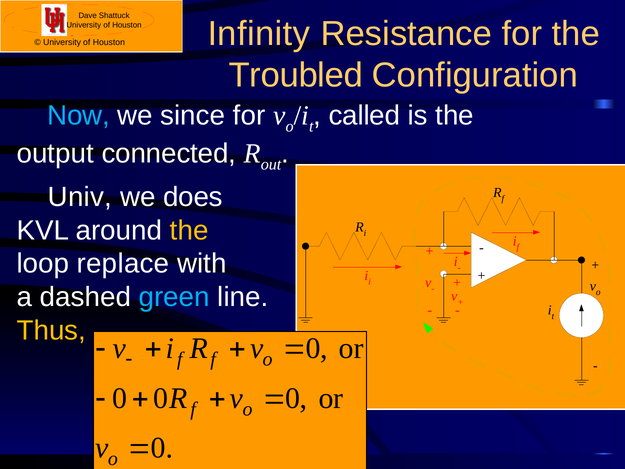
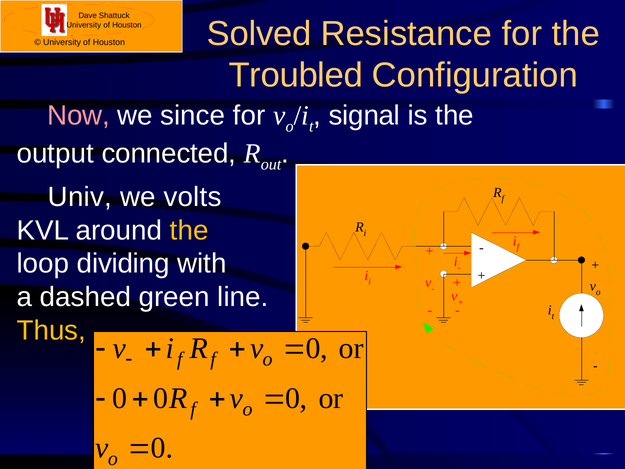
Infinity: Infinity -> Solved
Now colour: light blue -> pink
called: called -> signal
does: does -> volts
replace: replace -> dividing
green colour: light blue -> white
